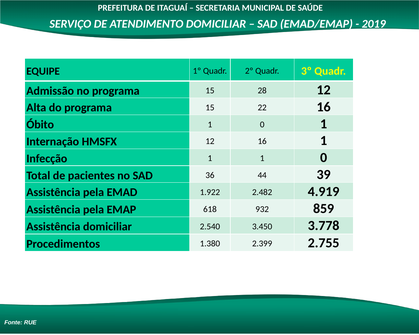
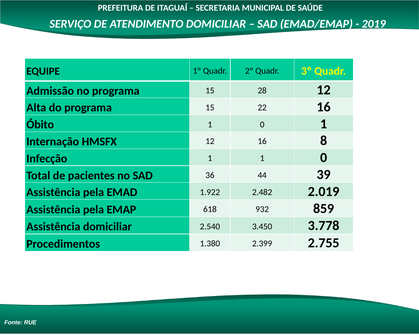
16 1: 1 -> 8
4.919: 4.919 -> 2.019
